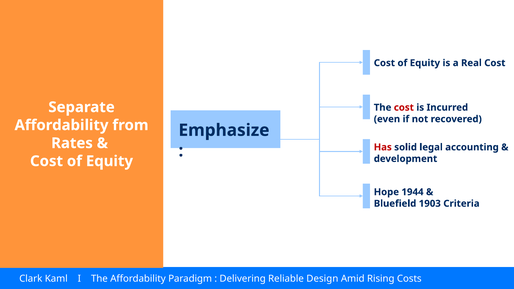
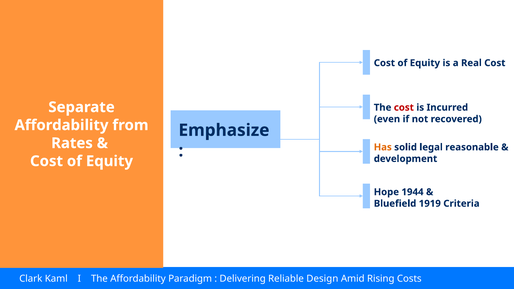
Has colour: red -> orange
accounting: accounting -> reasonable
1903: 1903 -> 1919
